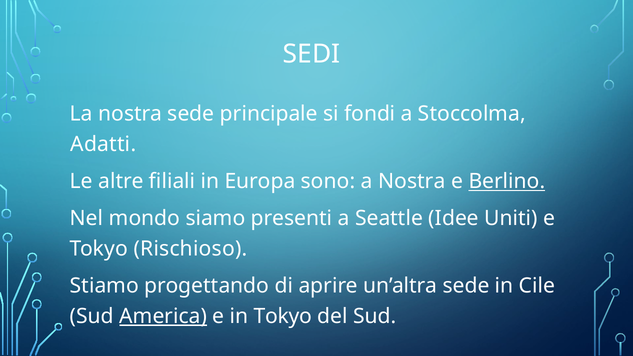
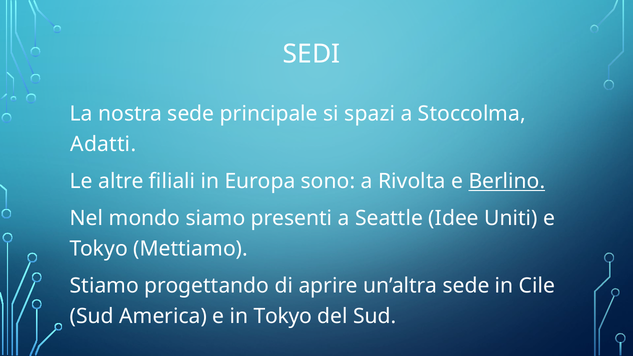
fondi: fondi -> spazi
a Nostra: Nostra -> Rivolta
Rischioso: Rischioso -> Mettiamo
America underline: present -> none
